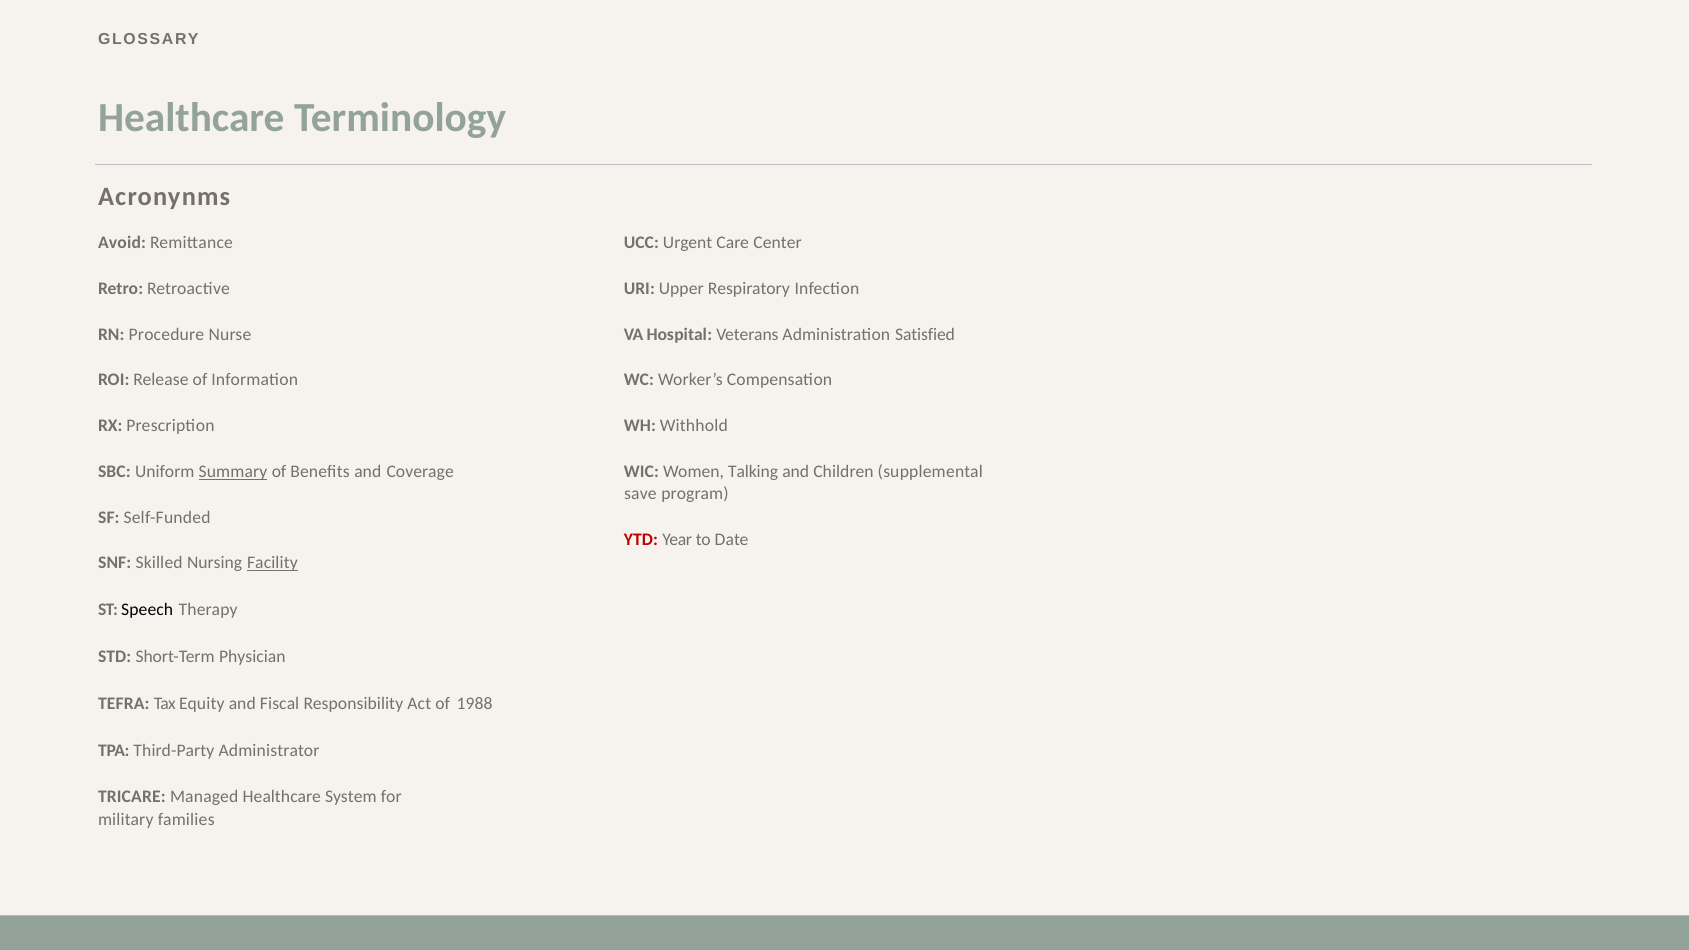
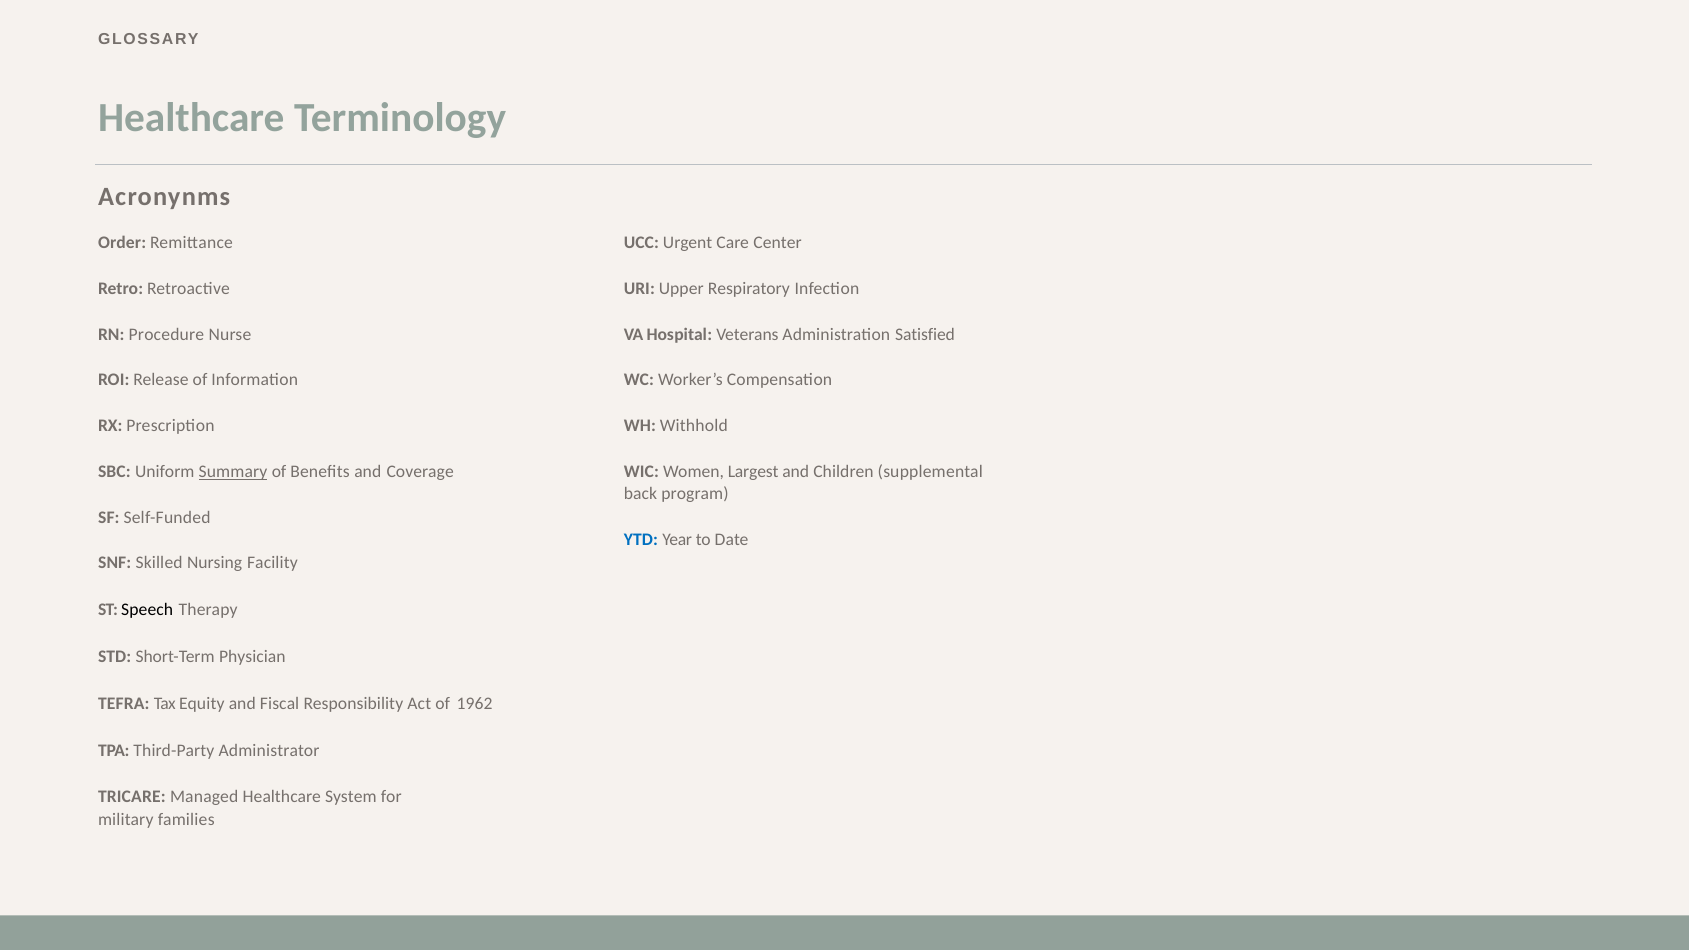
Avoid: Avoid -> Order
Talking: Talking -> Largest
save: save -> back
YTD colour: red -> blue
Facility underline: present -> none
1988: 1988 -> 1962
